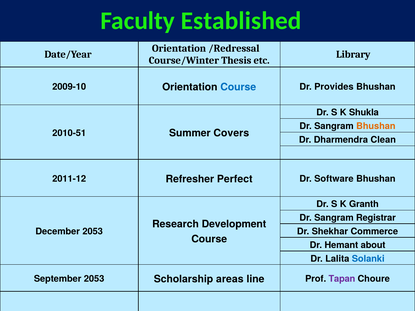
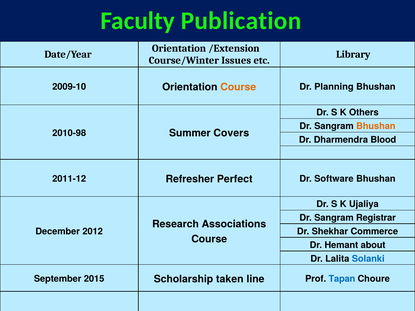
Established: Established -> Publication
/Redressal: /Redressal -> /Extension
Thesis: Thesis -> Issues
Course at (238, 87) colour: blue -> orange
Provides: Provides -> Planning
Shukla: Shukla -> Others
2010-51: 2010-51 -> 2010-98
Clean: Clean -> Blood
Granth: Granth -> Ujaliya
Development: Development -> Associations
December 2053: 2053 -> 2012
September 2053: 2053 -> 2015
areas: areas -> taken
Tapan colour: purple -> blue
